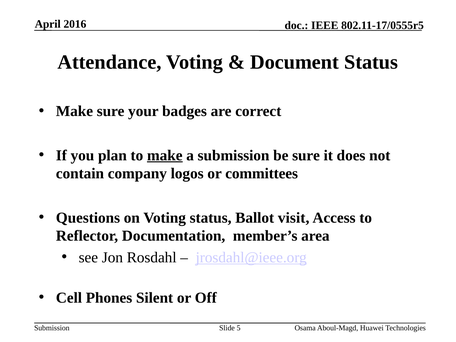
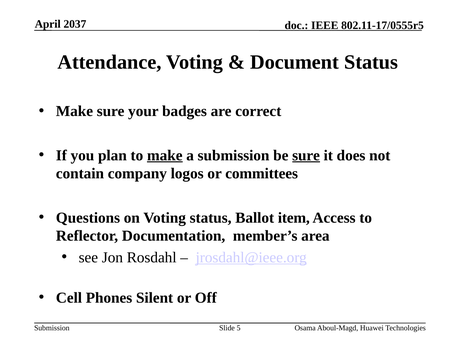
2016: 2016 -> 2037
sure at (306, 155) underline: none -> present
visit: visit -> item
